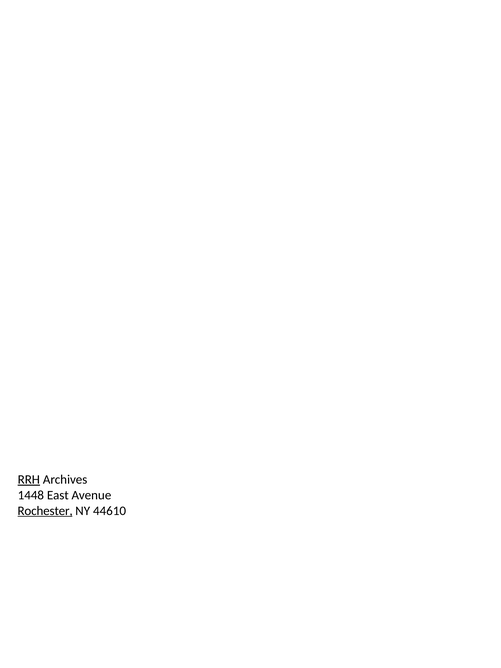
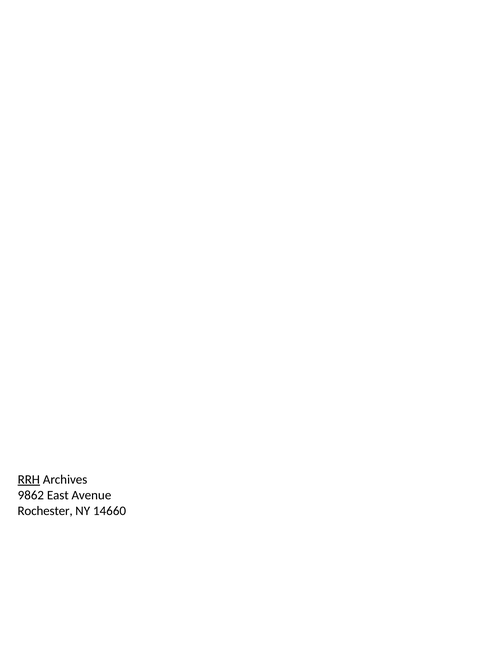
1448: 1448 -> 9862
Rochester underline: present -> none
44610: 44610 -> 14660
